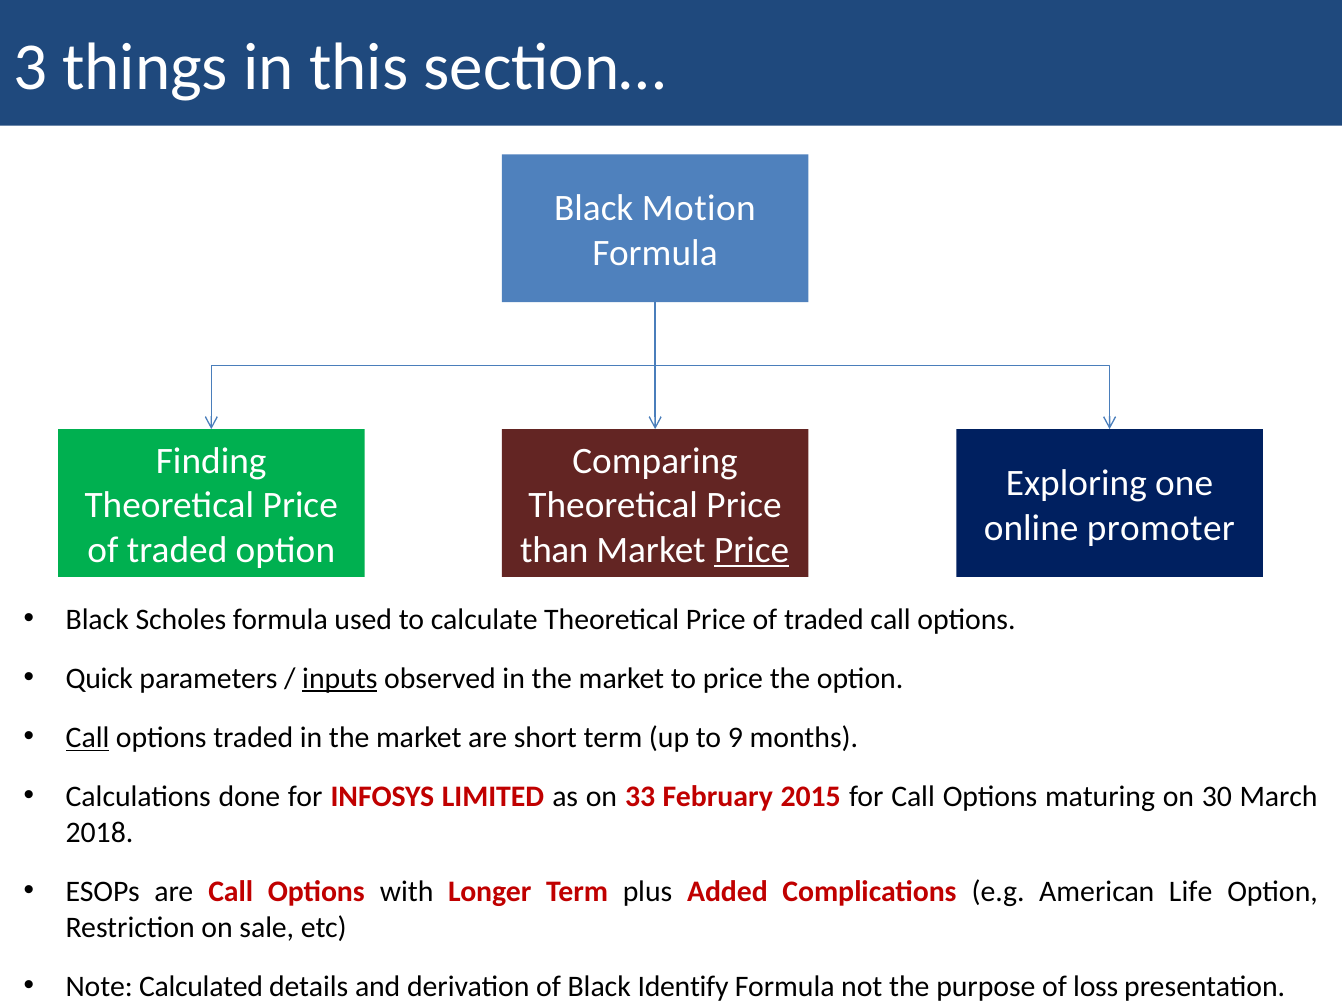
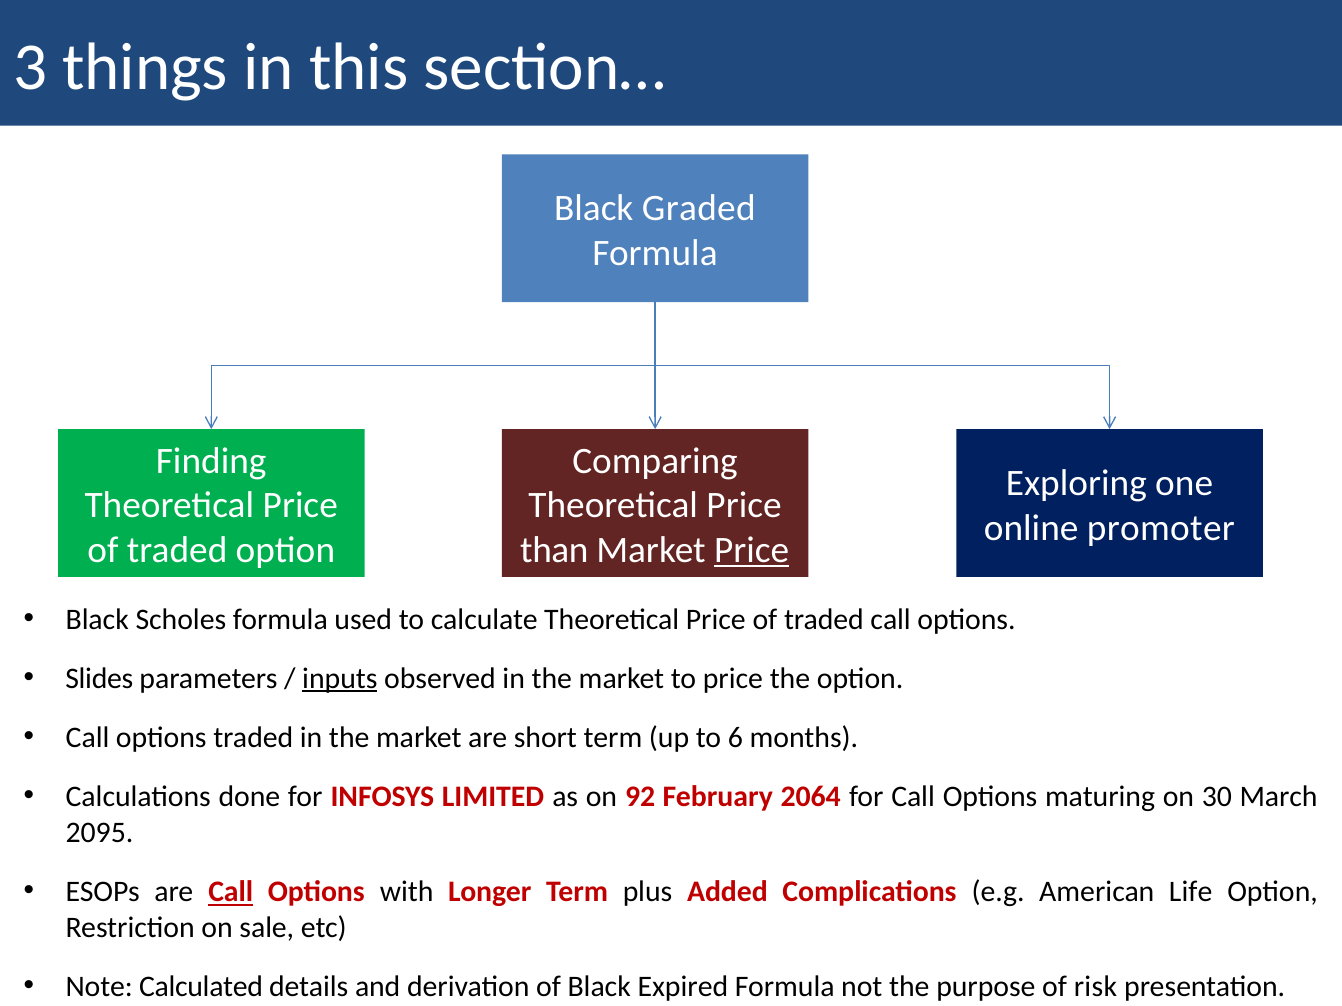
Motion: Motion -> Graded
Quick: Quick -> Slides
Call at (88, 738) underline: present -> none
9: 9 -> 6
33: 33 -> 92
2015: 2015 -> 2064
2018: 2018 -> 2095
Call at (231, 892) underline: none -> present
Identify: Identify -> Expired
loss: loss -> risk
